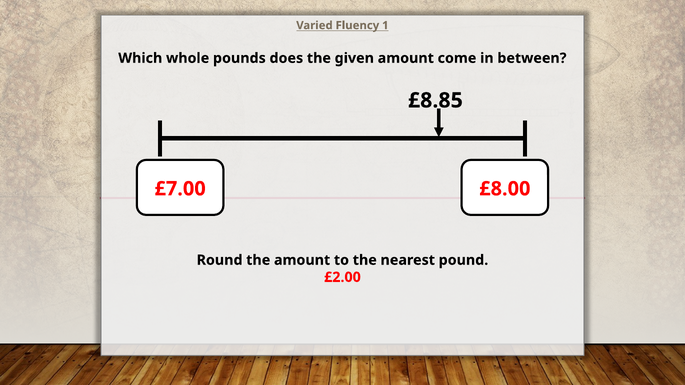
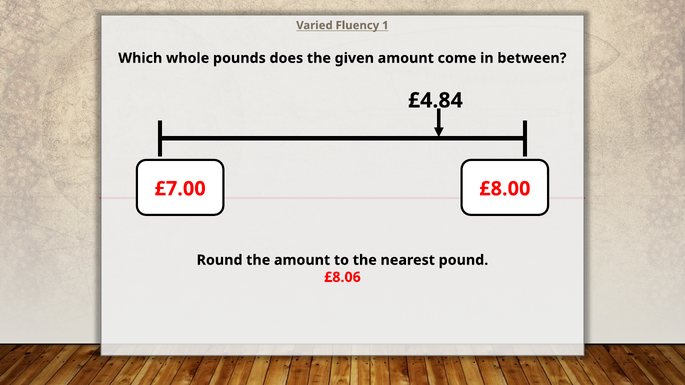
£8.85: £8.85 -> £4.84
£2.00: £2.00 -> £8.06
